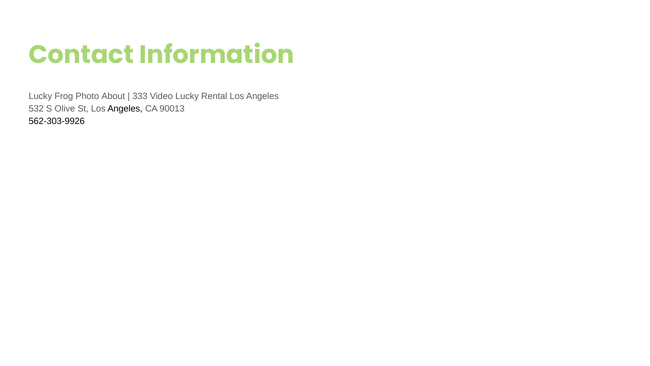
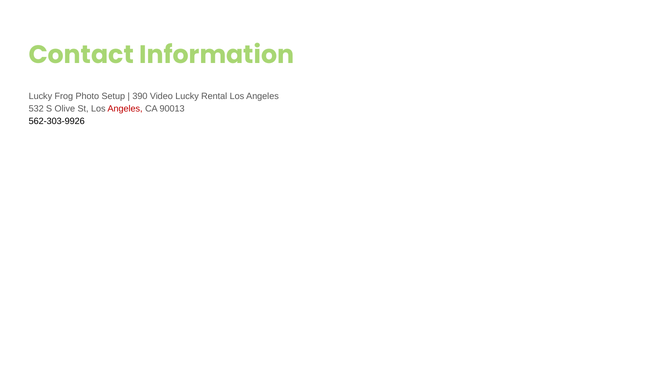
About: About -> Setup
333: 333 -> 390
Angeles at (125, 109) colour: black -> red
